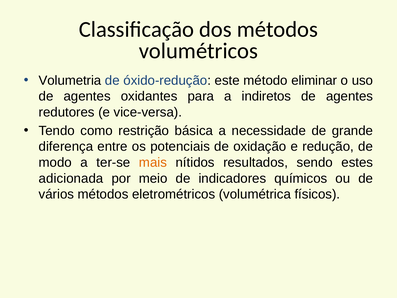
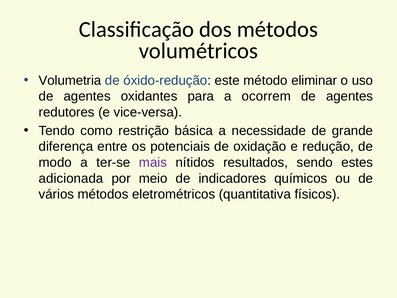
indiretos: indiretos -> ocorrem
mais colour: orange -> purple
volumétrica: volumétrica -> quantitativa
